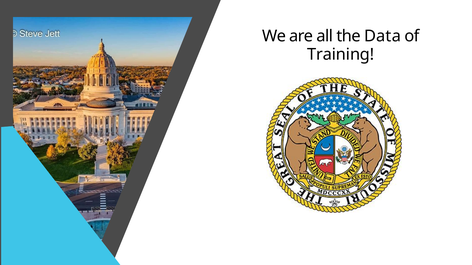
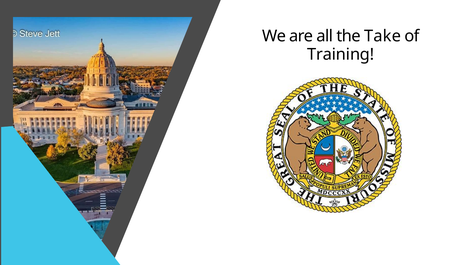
Data: Data -> Take
